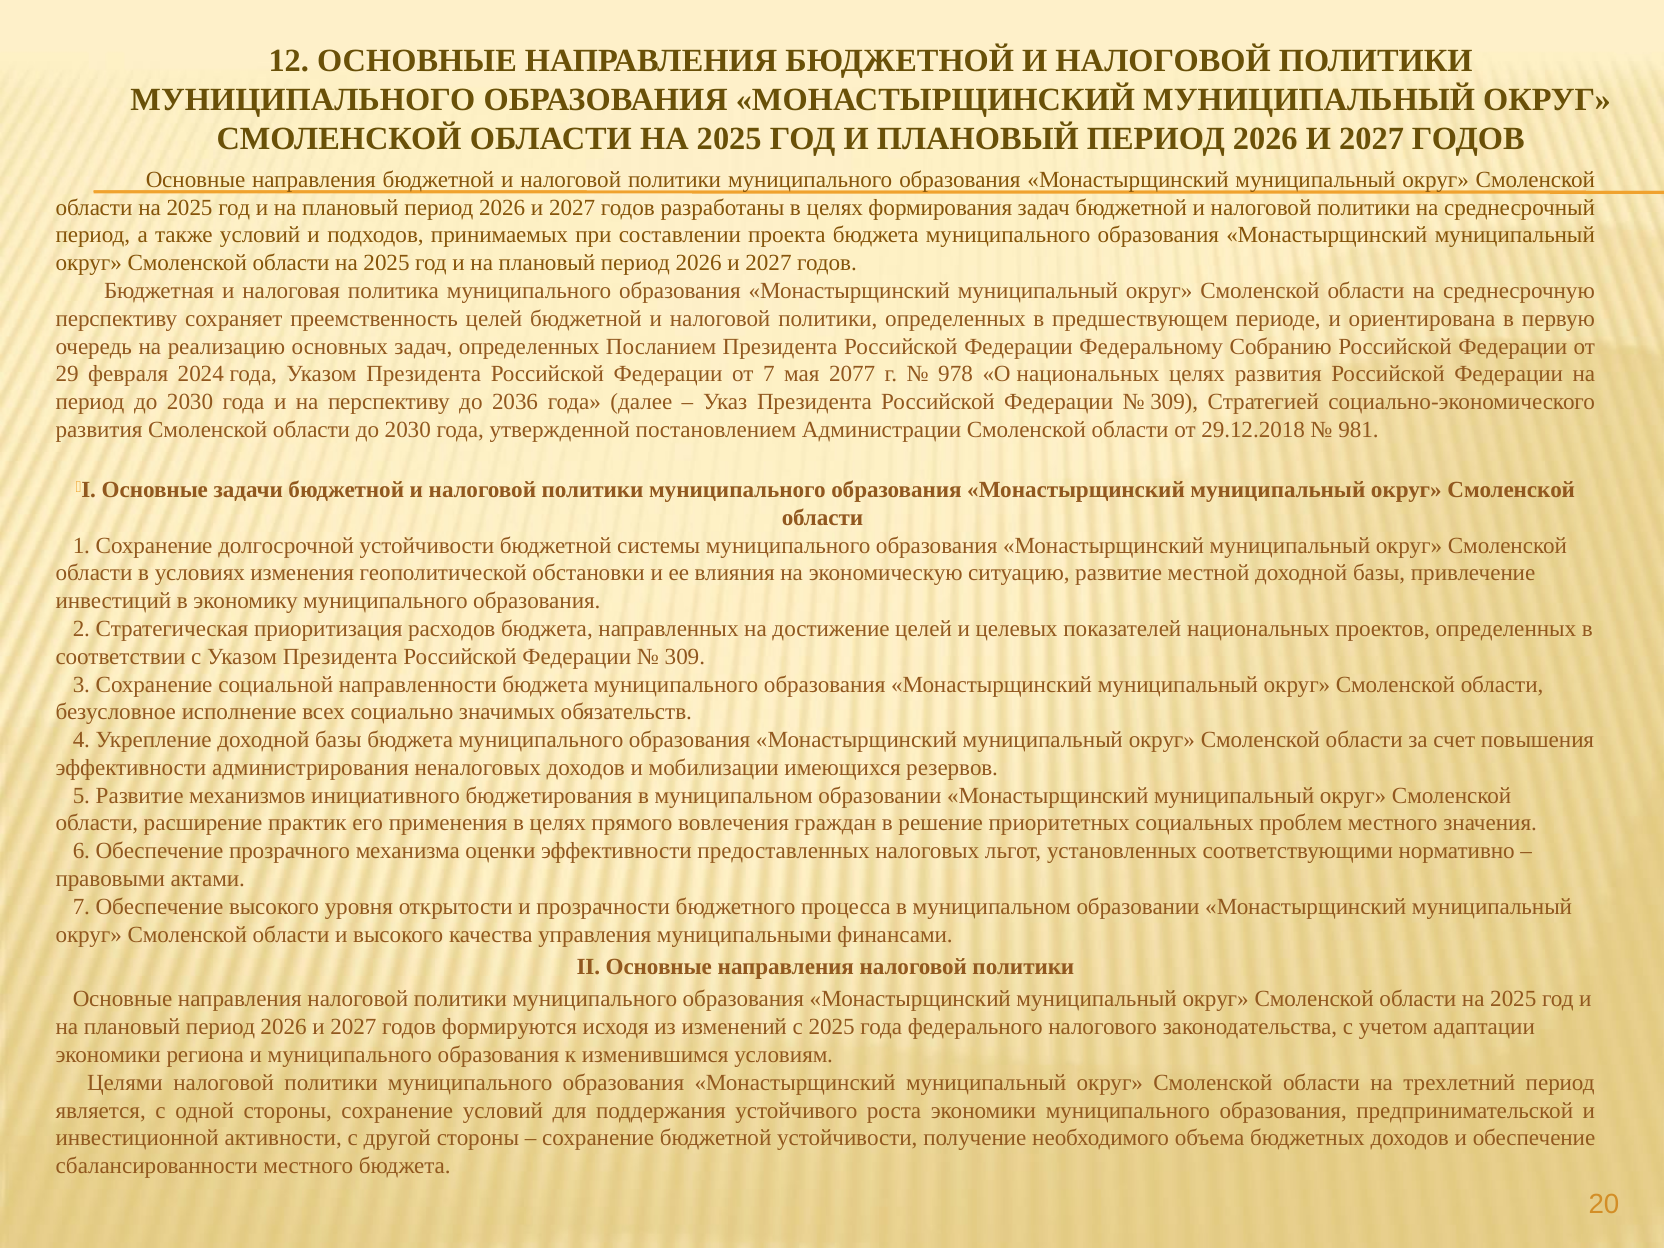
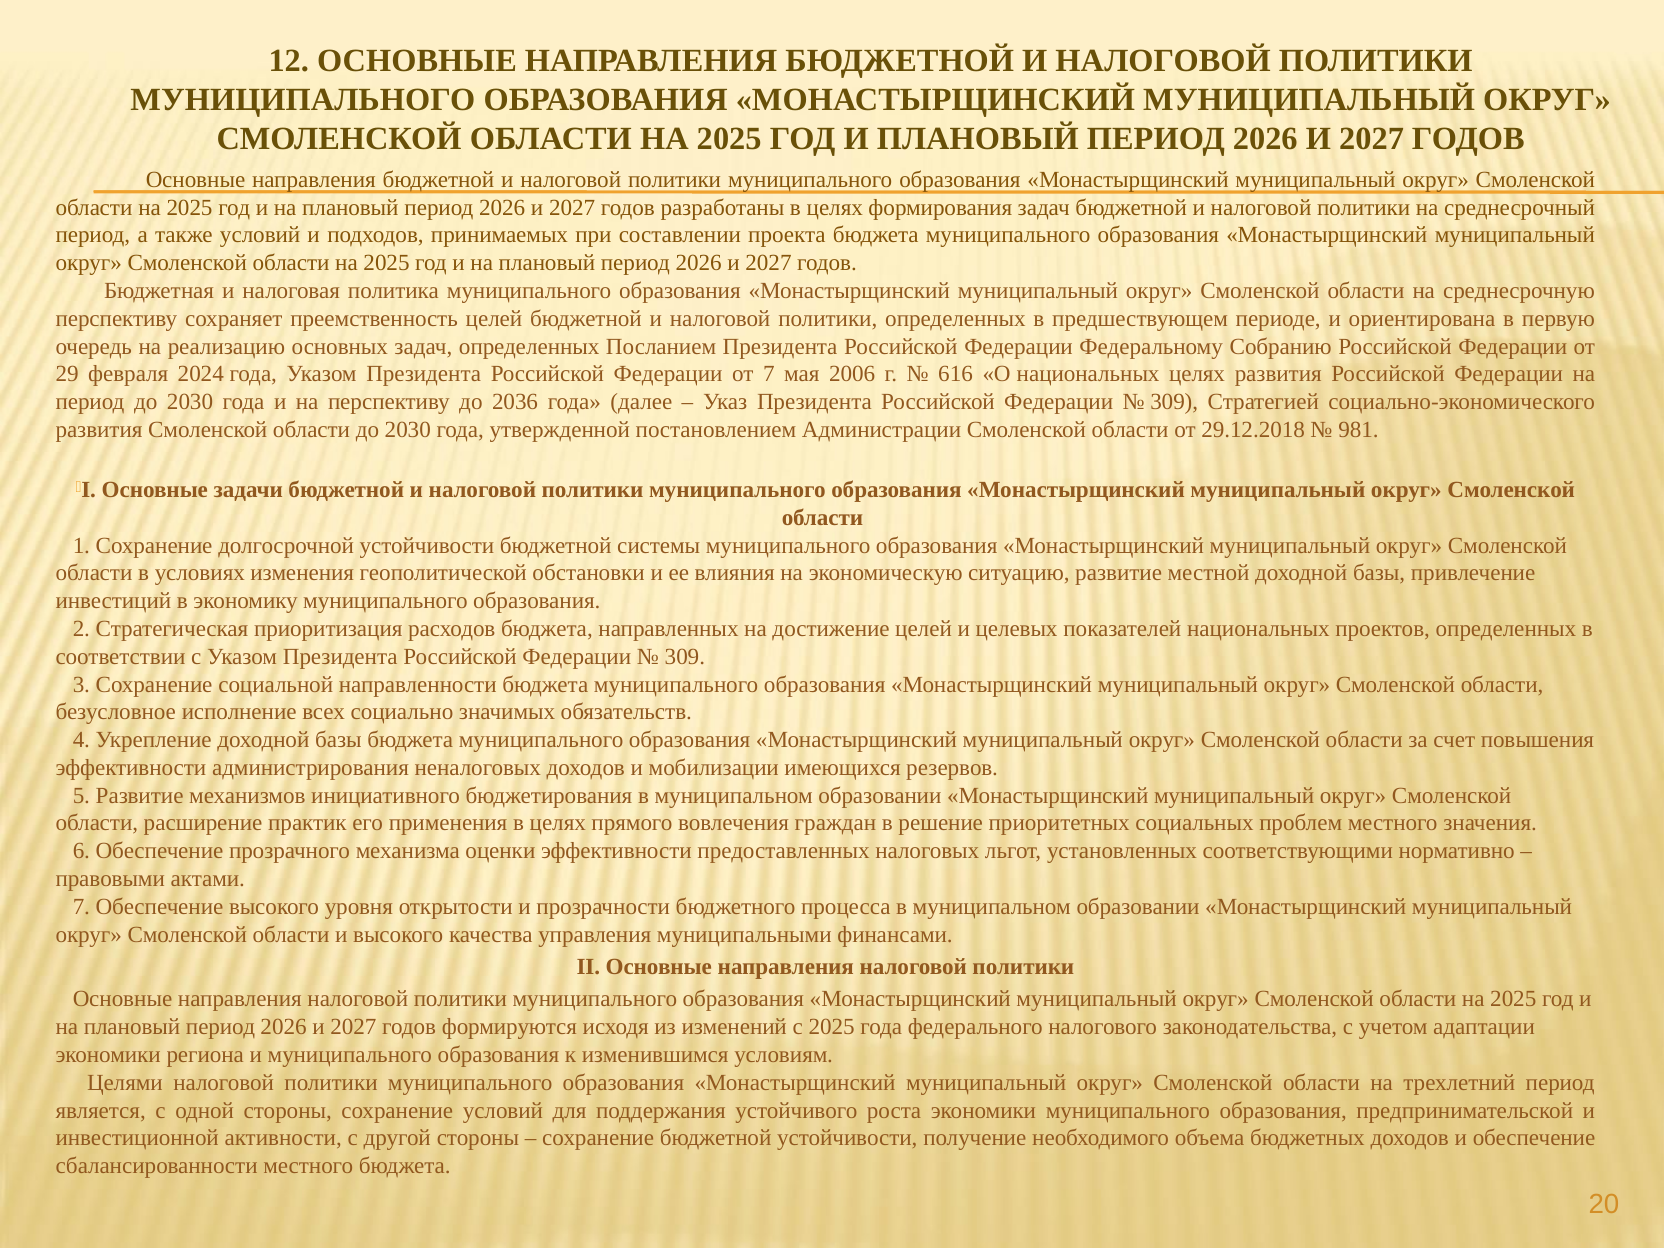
2077: 2077 -> 2006
978: 978 -> 616
